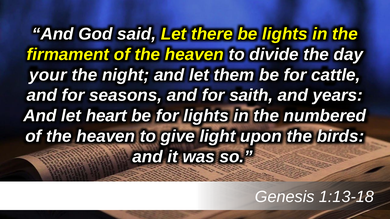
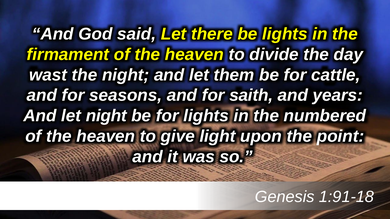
your: your -> wast
let heart: heart -> night
birds: birds -> point
1:13-18: 1:13-18 -> 1:91-18
